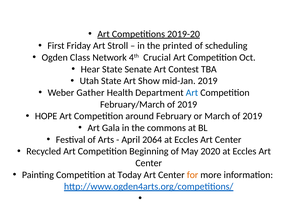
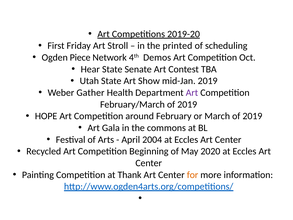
Class: Class -> Piece
Crucial: Crucial -> Demos
Art at (192, 93) colour: blue -> purple
2064: 2064 -> 2004
Today: Today -> Thank
